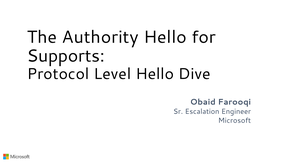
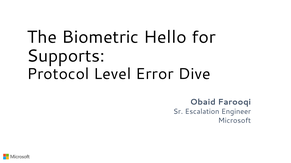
Authority: Authority -> Biometric
Level Hello: Hello -> Error
